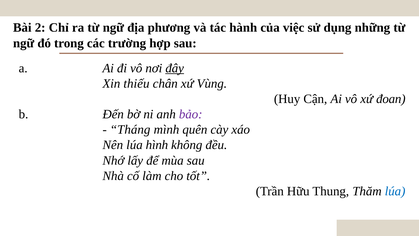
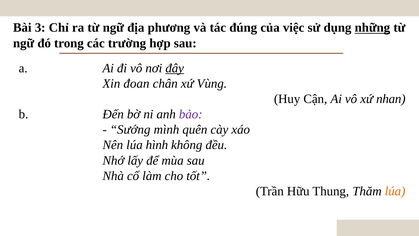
2: 2 -> 3
hành: hành -> đúng
những underline: none -> present
thiếu: thiếu -> đoan
đoan: đoan -> nhan
Tháng: Tháng -> Sướng
lúa at (395, 191) colour: blue -> orange
